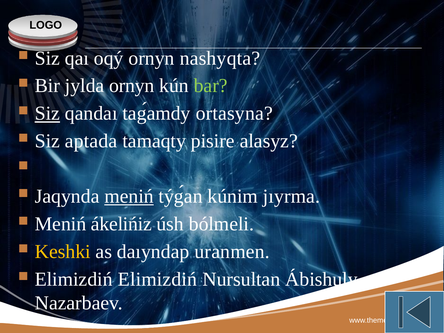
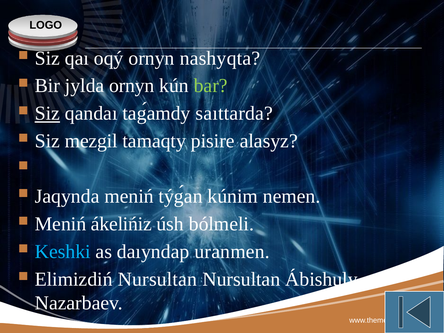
ortasyna: ortasyna -> saıttarda
aptada: aptada -> mezgil
meniń at (129, 196) underline: present -> none
jıyrma: jıyrma -> nemen
Keshki colour: yellow -> light blue
Elimizdiń Elimizdiń: Elimizdiń -> Nursultan
